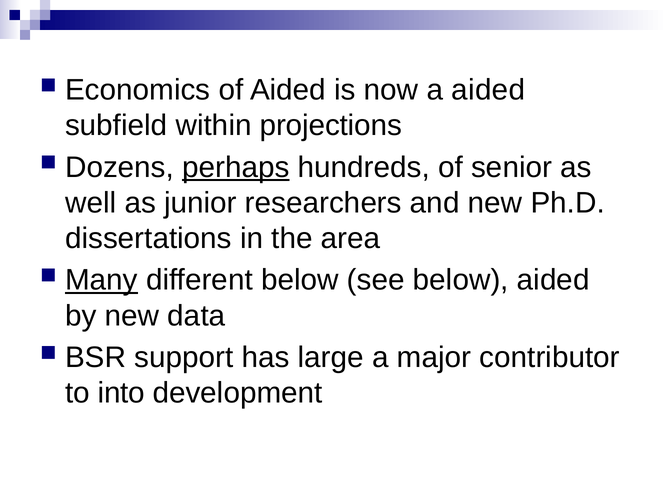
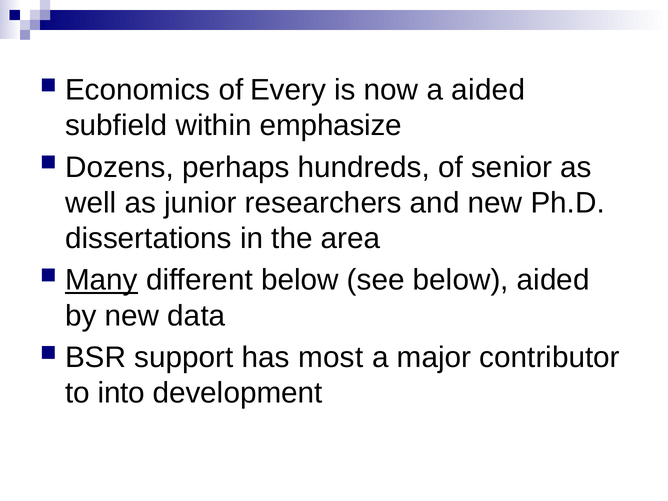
of Aided: Aided -> Every
projections: projections -> emphasize
perhaps underline: present -> none
large: large -> most
